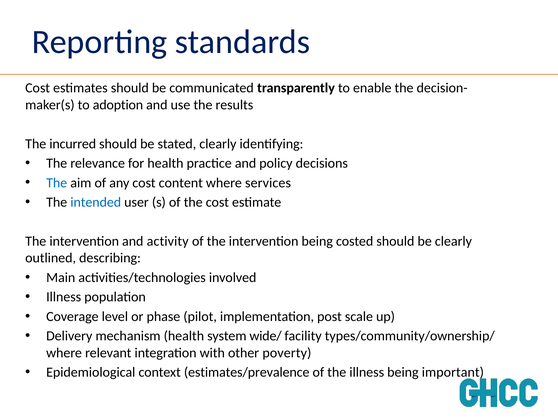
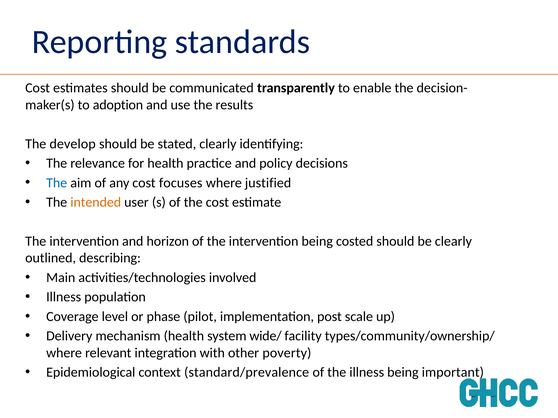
incurred: incurred -> develop
content: content -> focuses
services: services -> justified
intended colour: blue -> orange
activity: activity -> horizon
estimates/prevalence: estimates/prevalence -> standard/prevalence
